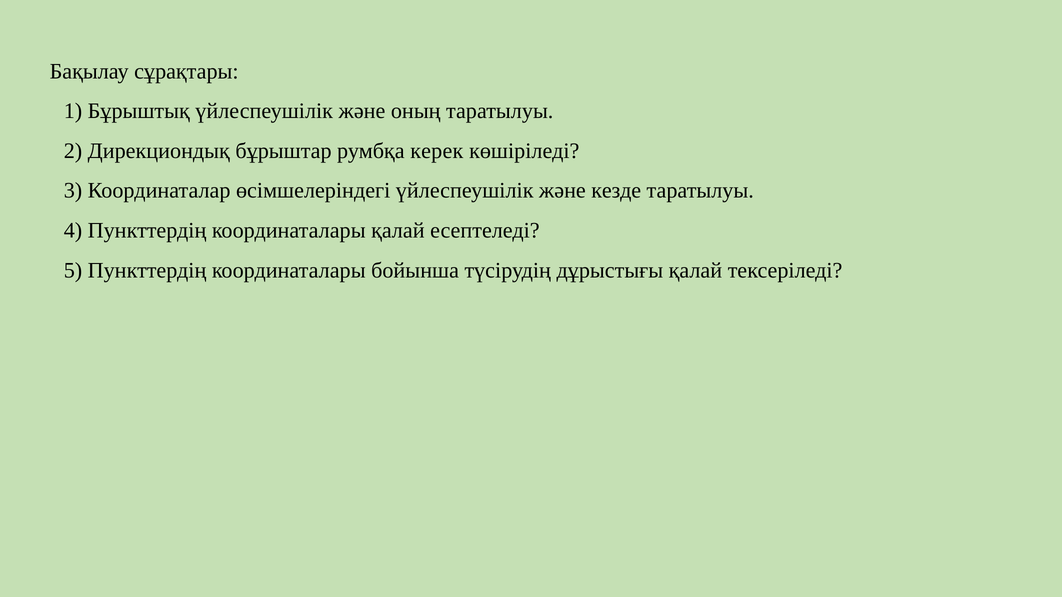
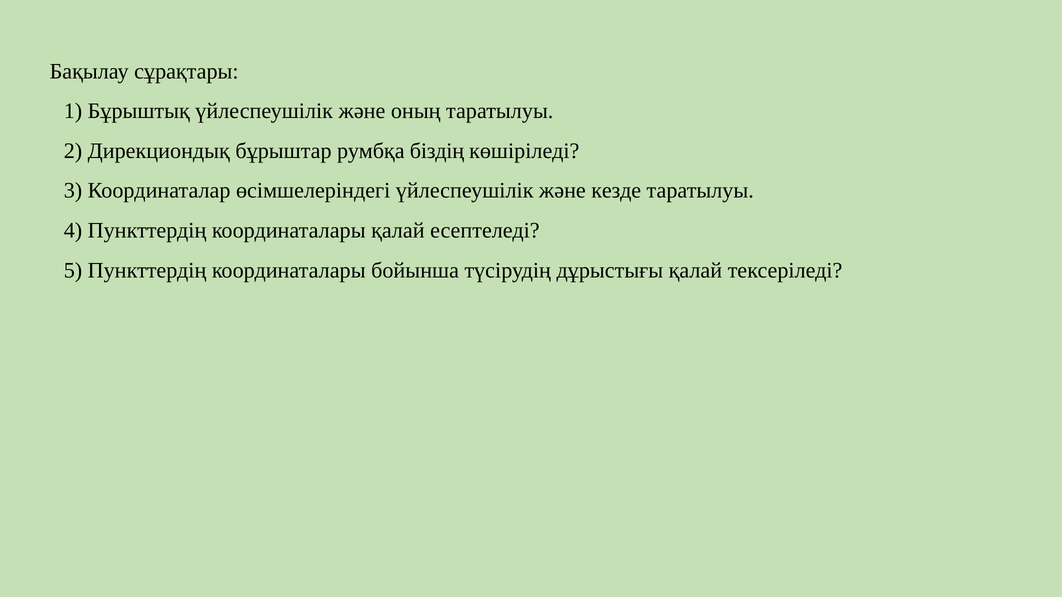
керек: керек -> біздің
